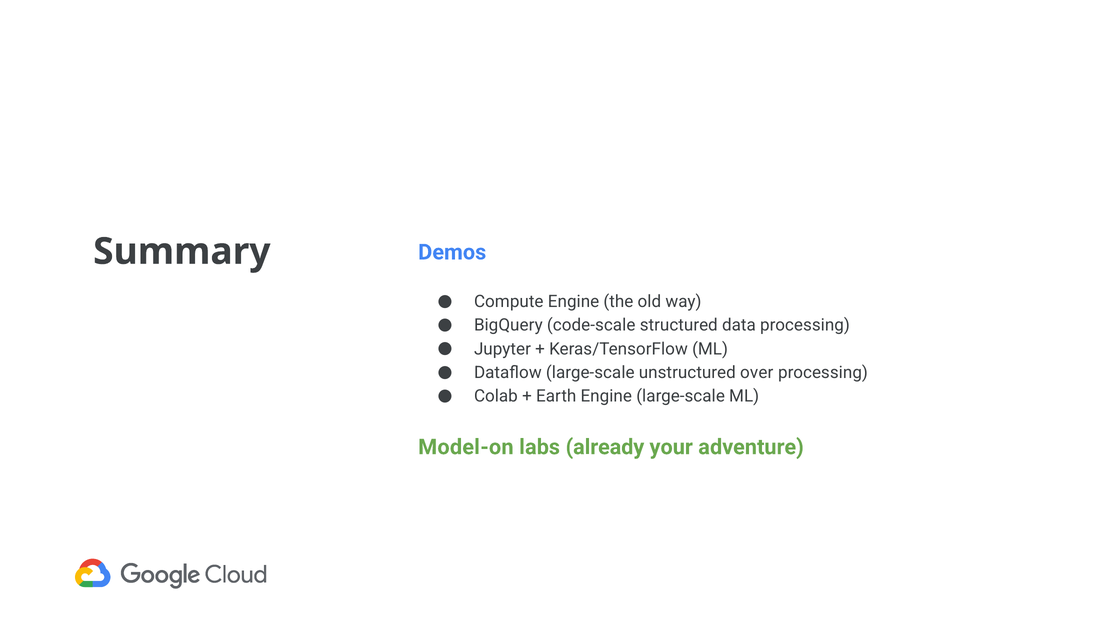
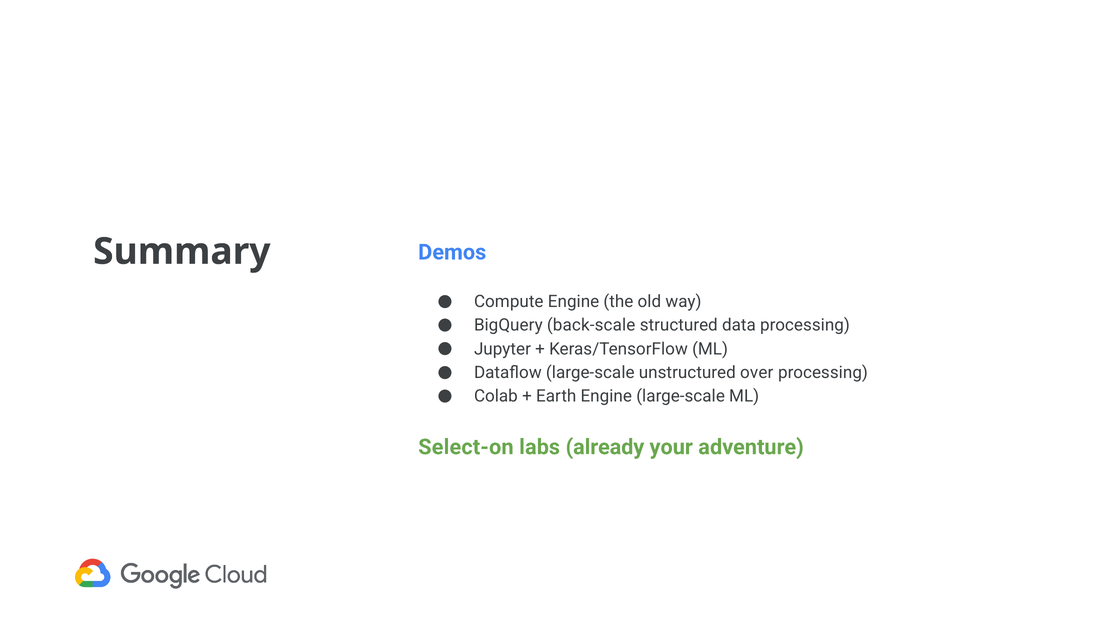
code-scale: code-scale -> back-scale
Model-on: Model-on -> Select-on
